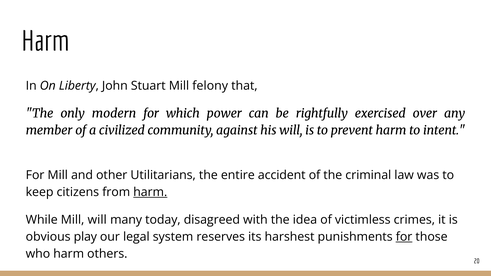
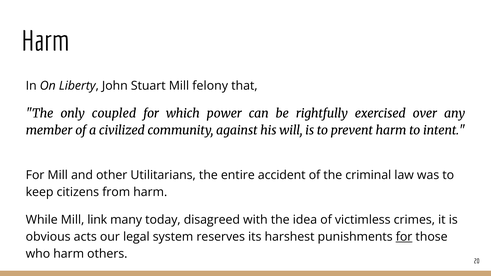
modern: modern -> coupled
harm at (150, 192) underline: present -> none
Mill will: will -> link
play: play -> acts
